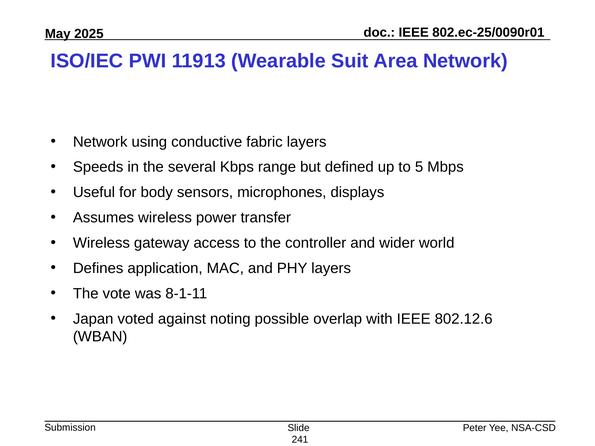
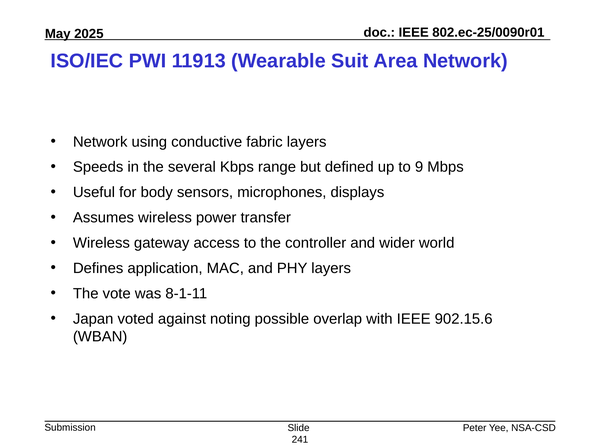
5: 5 -> 9
802.12.6: 802.12.6 -> 902.15.6
